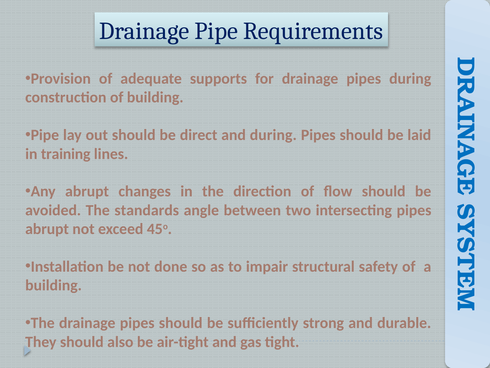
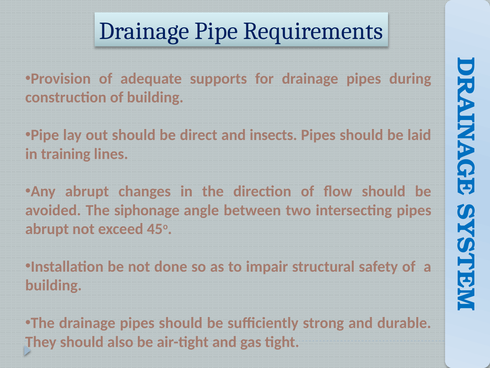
and during: during -> insects
standards: standards -> siphonage
